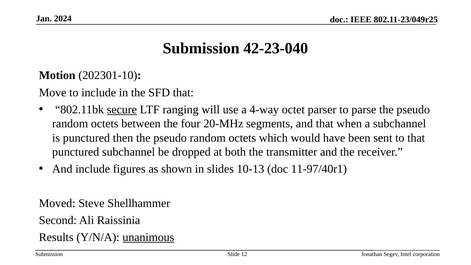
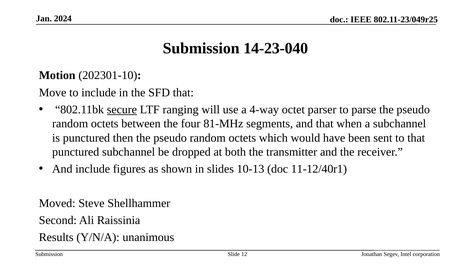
42-23-040: 42-23-040 -> 14-23-040
20-MHz: 20-MHz -> 81-MHz
11-97/40r1: 11-97/40r1 -> 11-12/40r1
unanimous underline: present -> none
